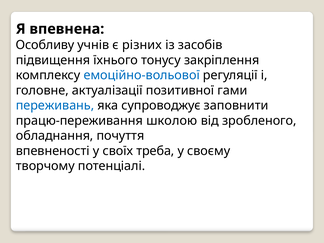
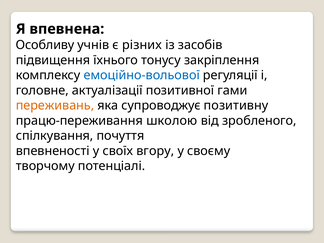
переживань colour: blue -> orange
заповнити: заповнити -> позитивну
обладнання: обладнання -> спілкування
треба: треба -> вгору
